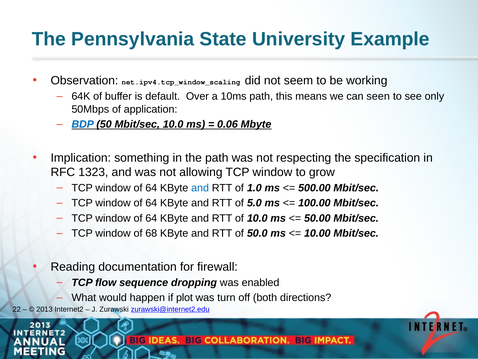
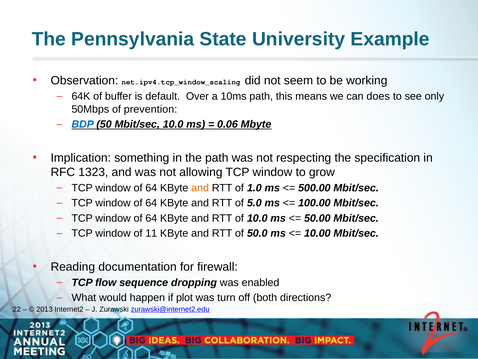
seen: seen -> does
application: application -> prevention
and at (200, 188) colour: blue -> orange
68: 68 -> 11
